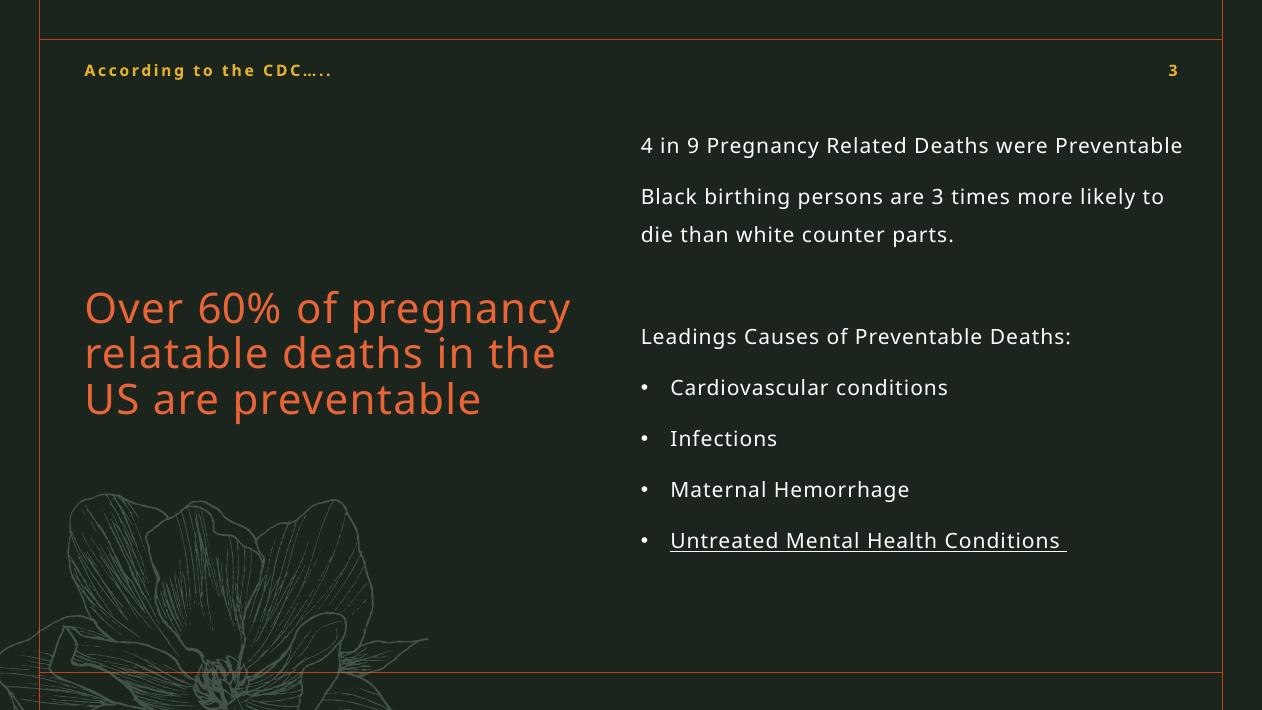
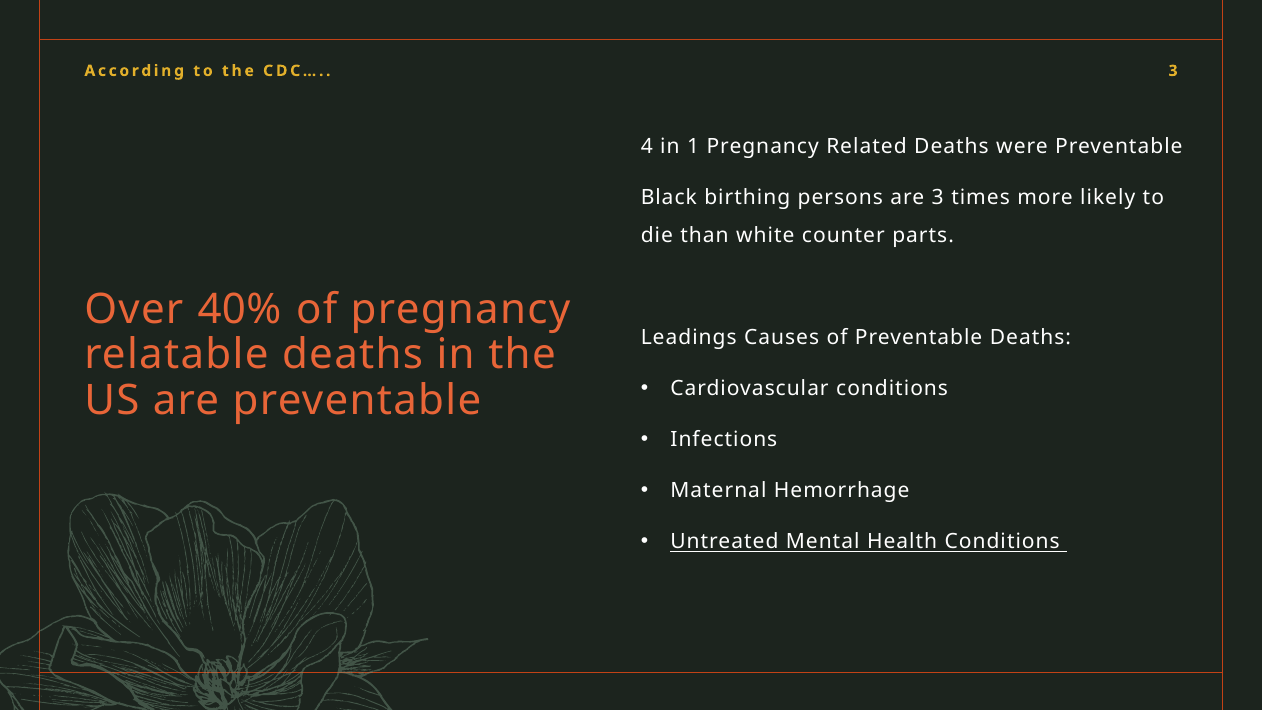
9: 9 -> 1
60%: 60% -> 40%
